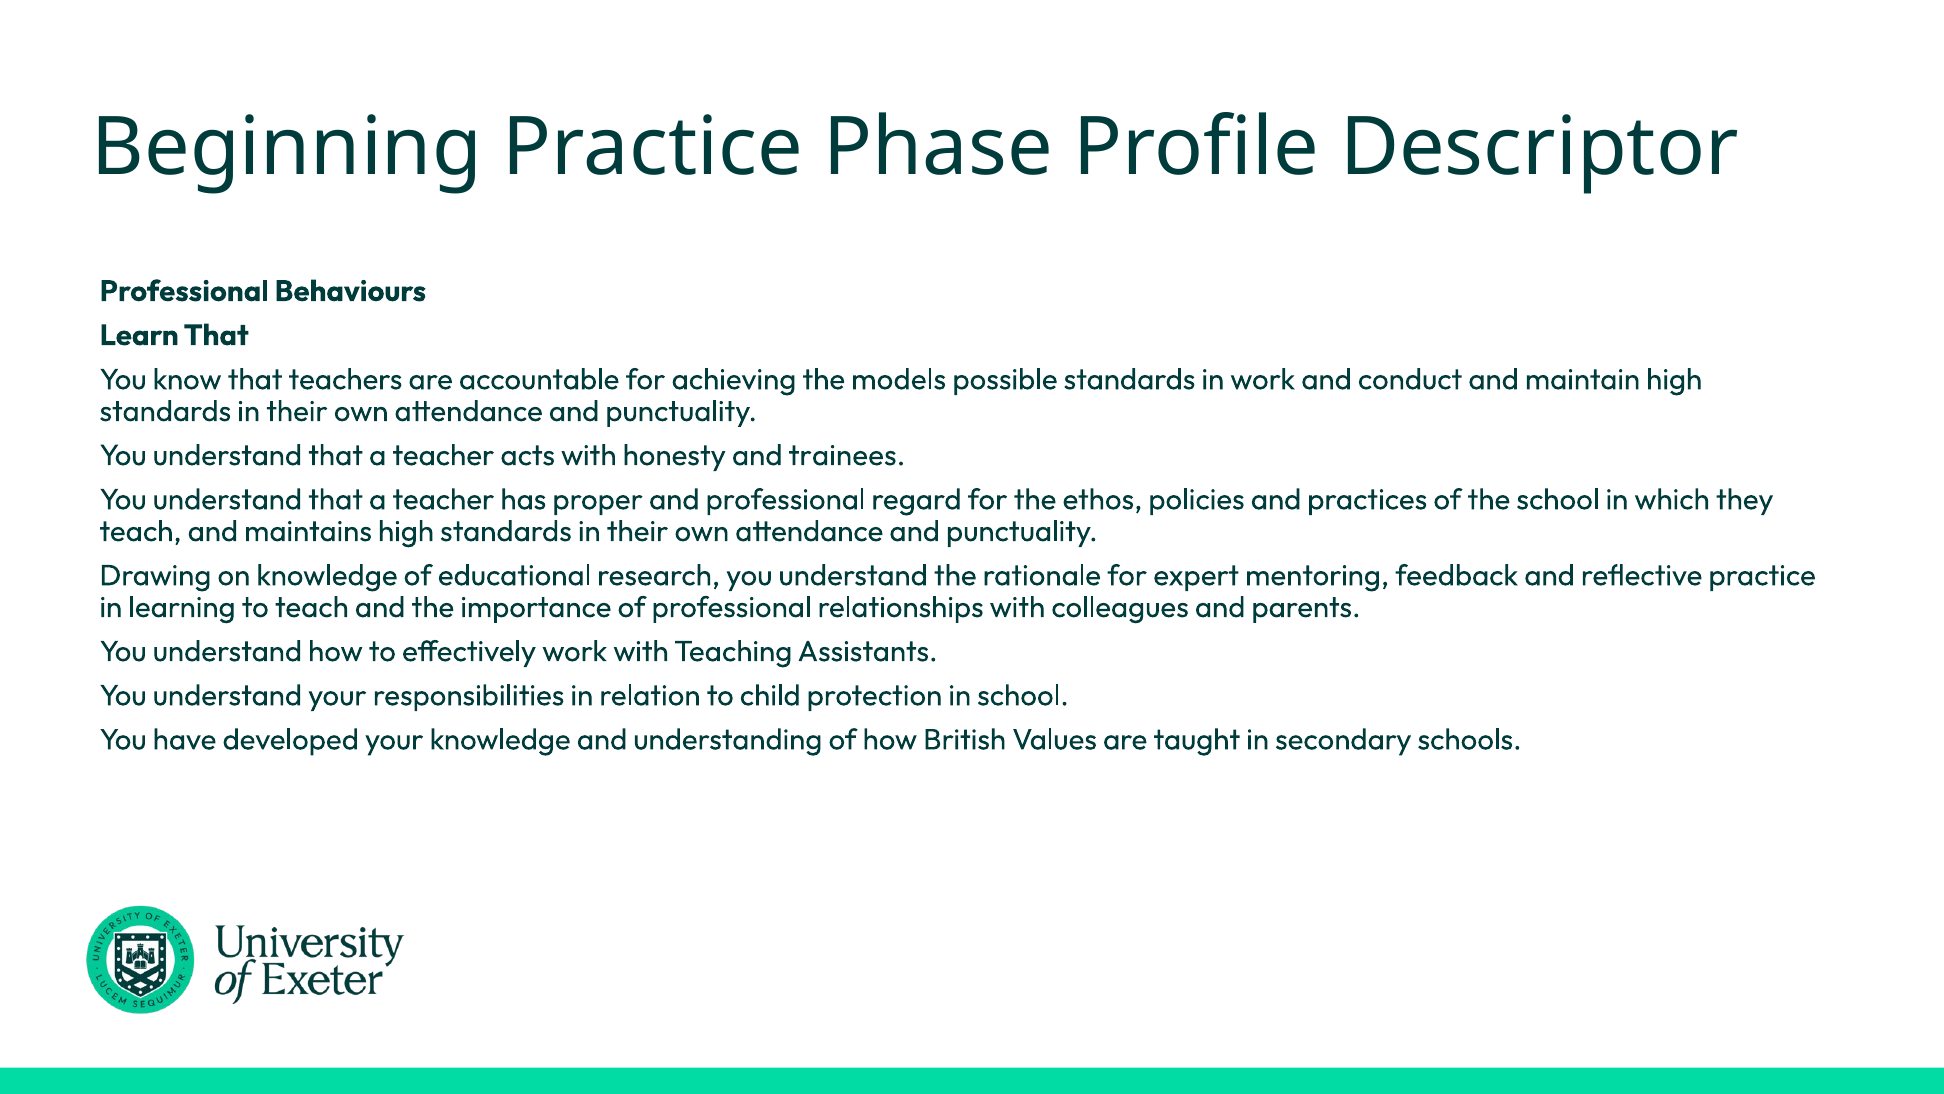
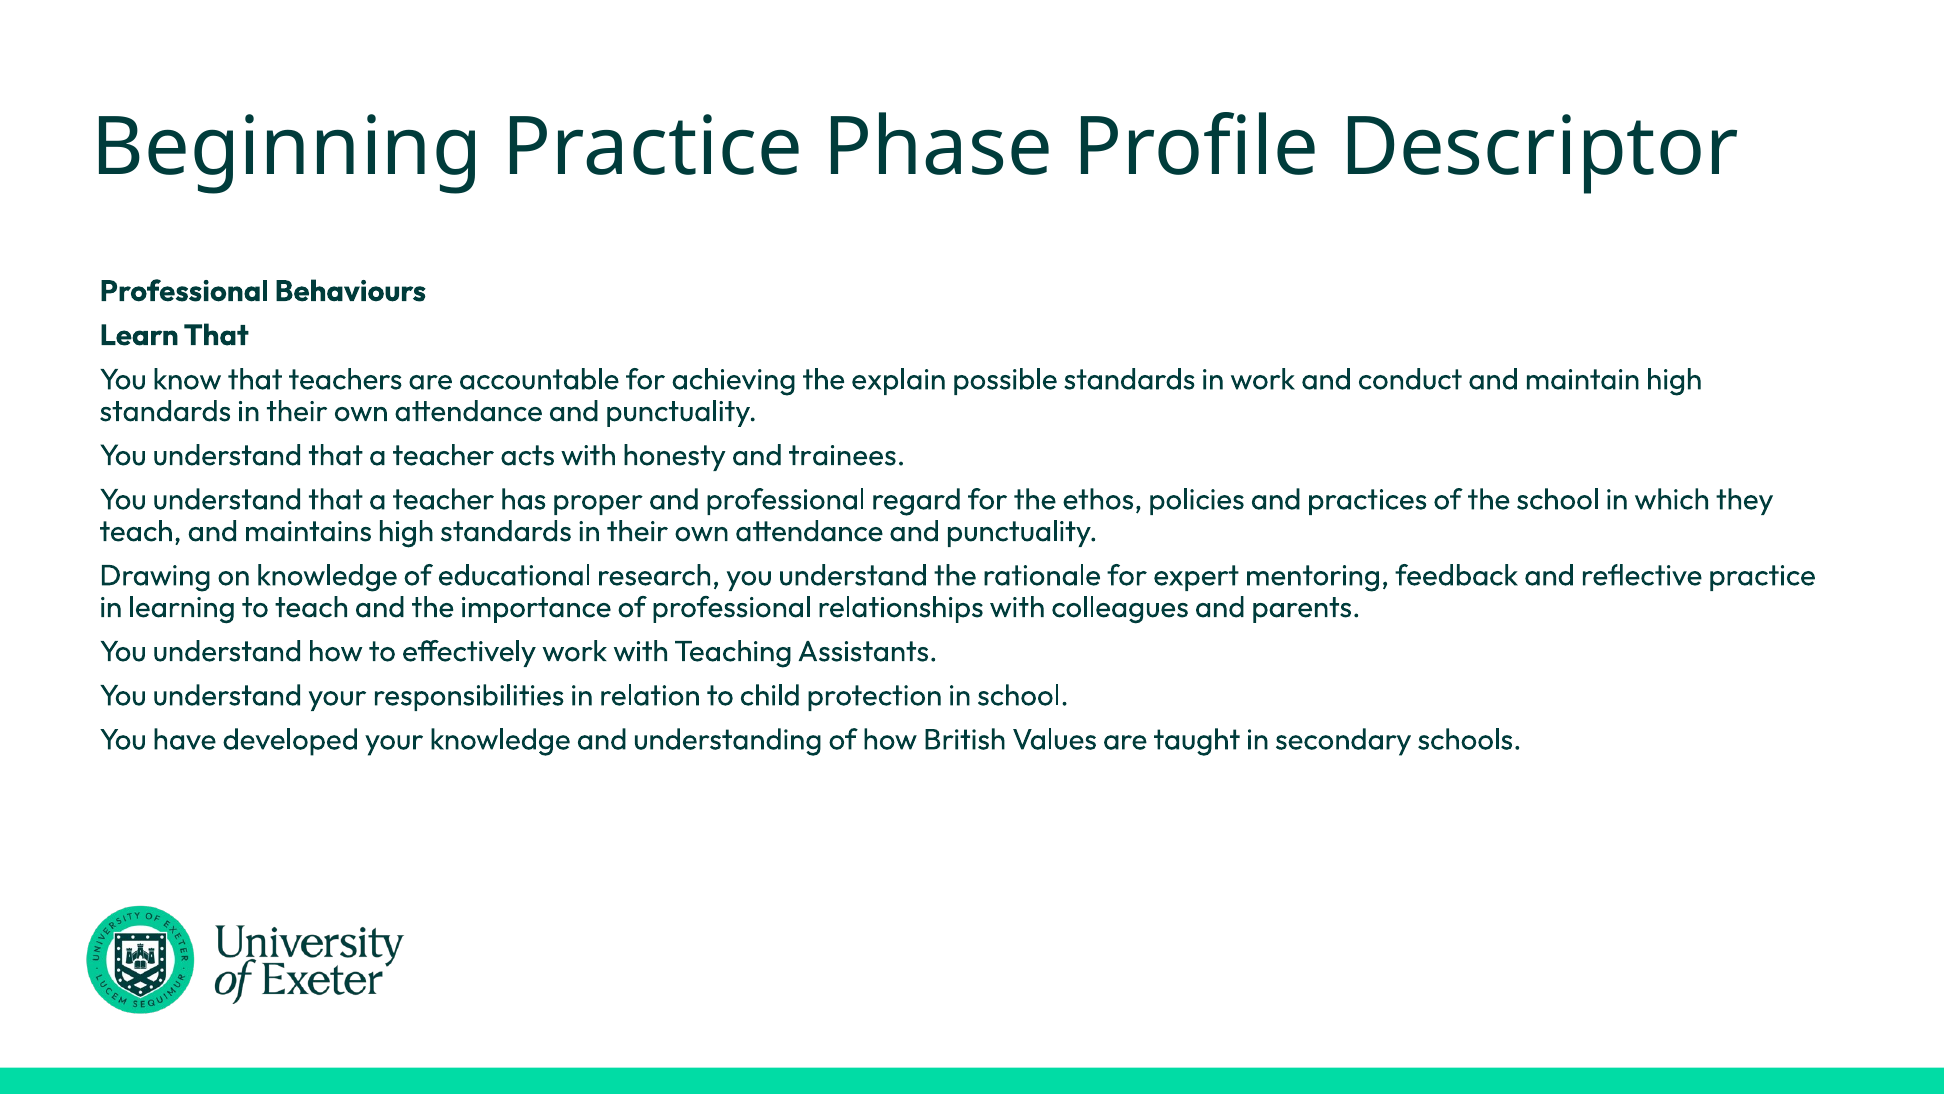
models: models -> explain
